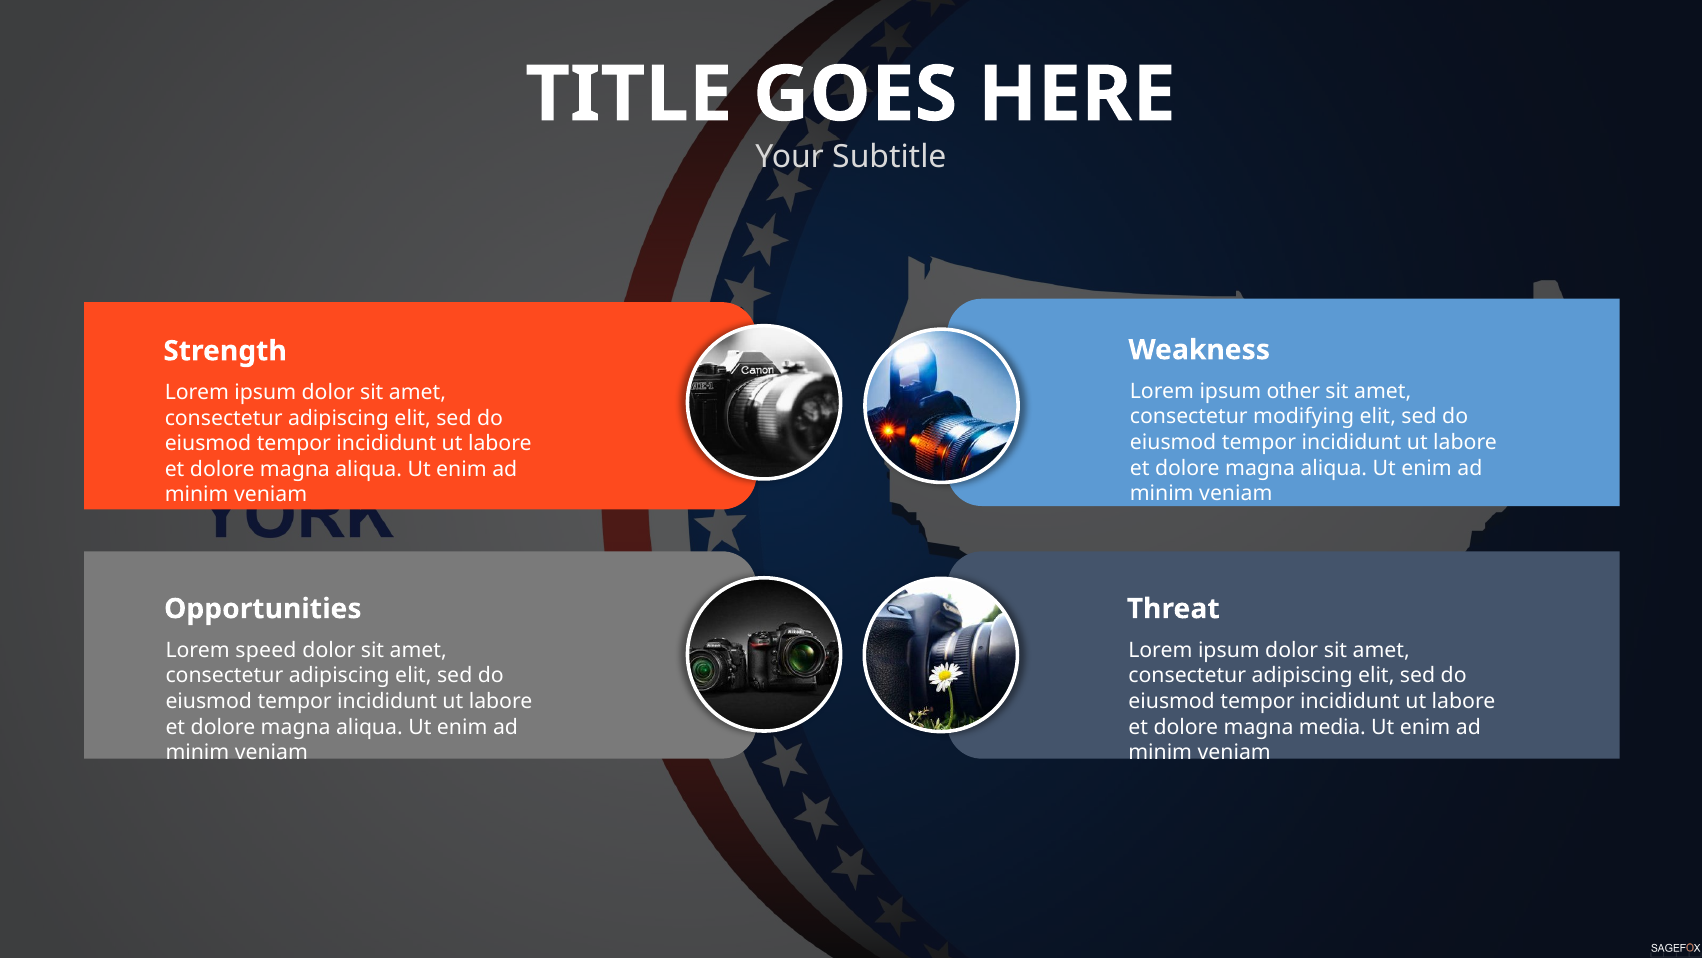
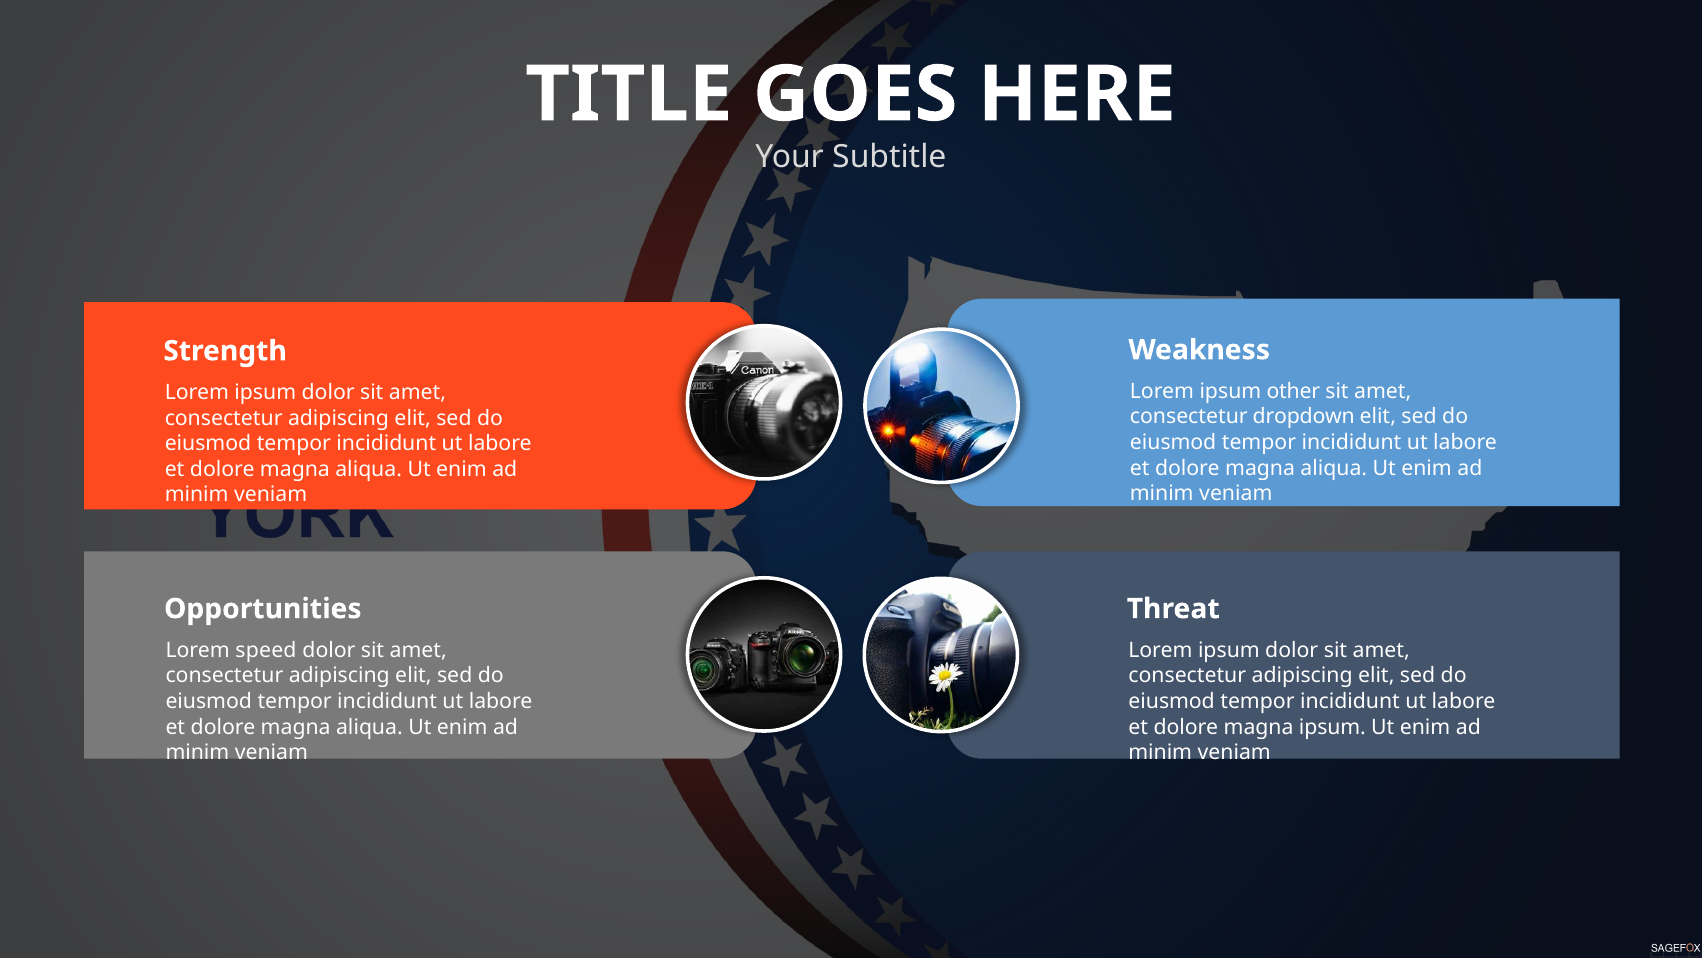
modifying: modifying -> dropdown
magna media: media -> ipsum
